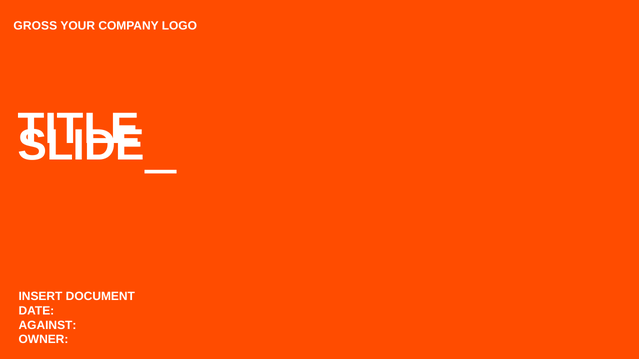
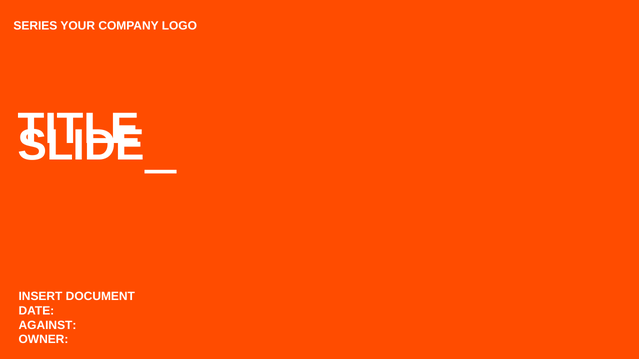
GROSS: GROSS -> SERIES
